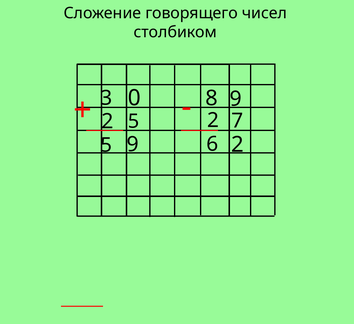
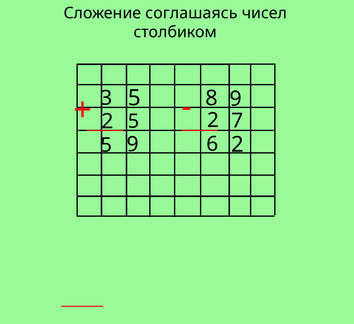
говорящего: говорящего -> соглашаясь
3 0: 0 -> 5
